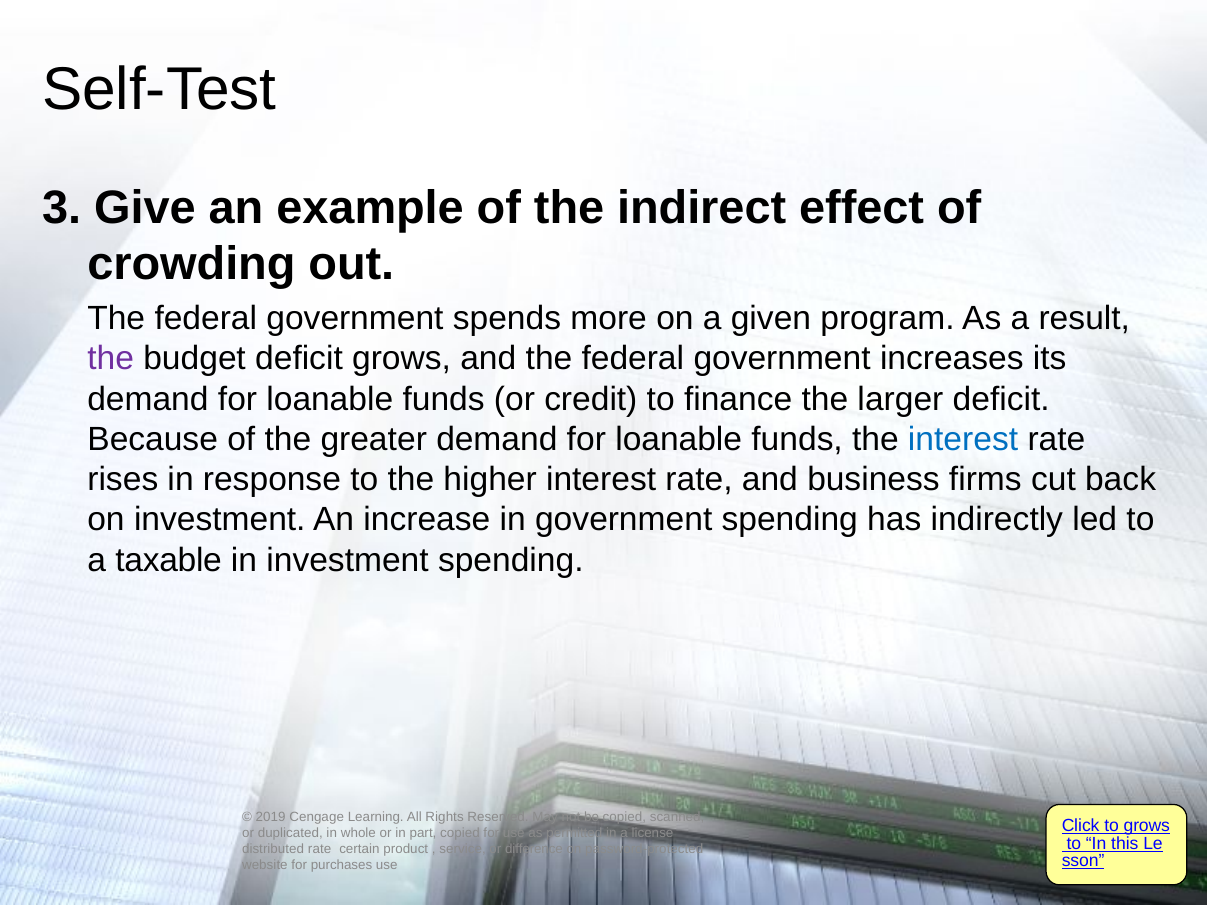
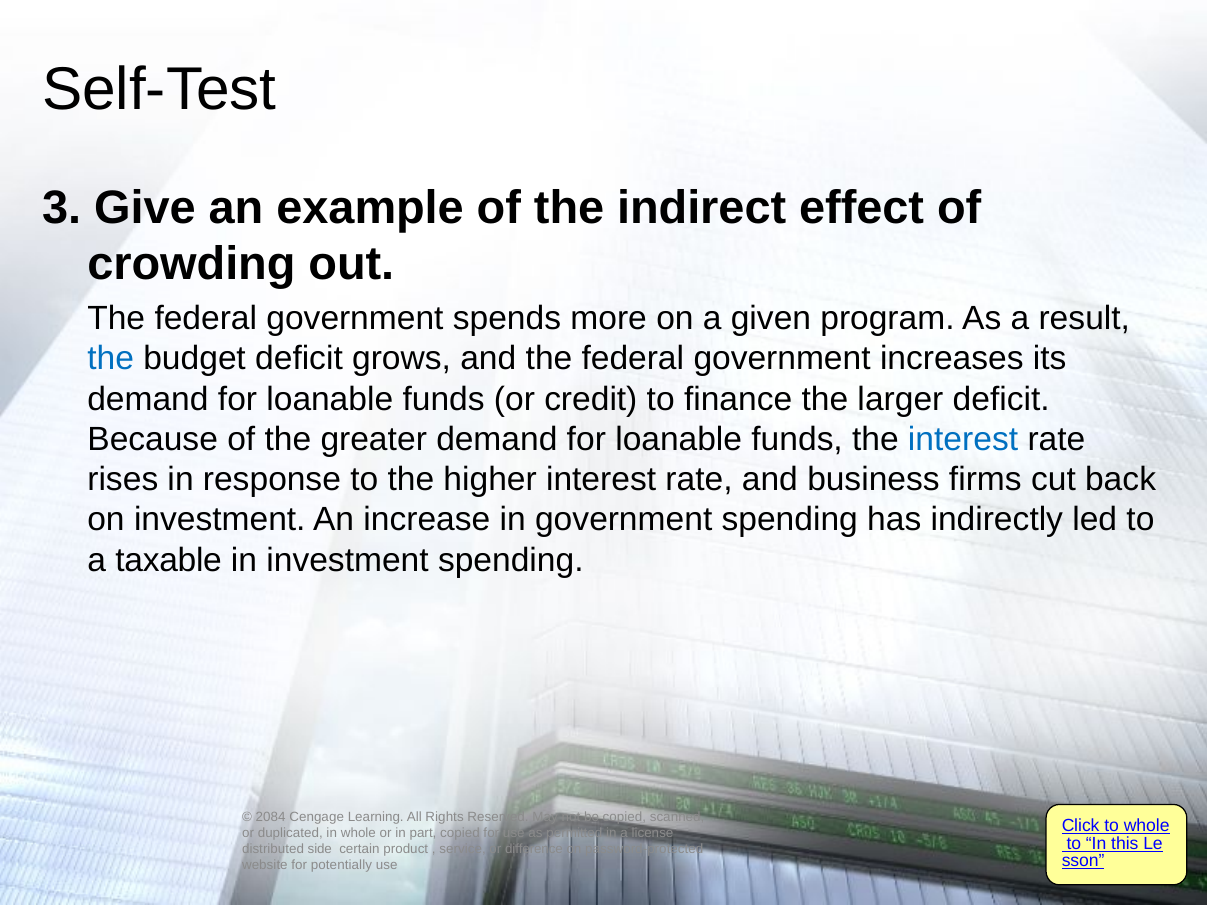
the at (111, 359) colour: purple -> blue
2019: 2019 -> 2084
to grows: grows -> whole
distributed rate: rate -> side
purchases: purchases -> potentially
